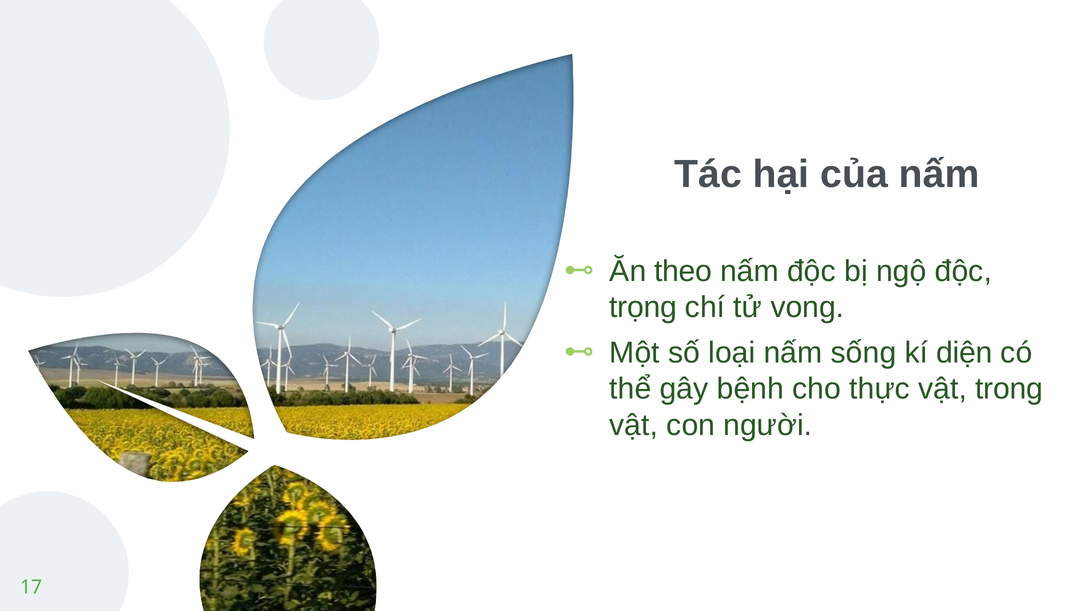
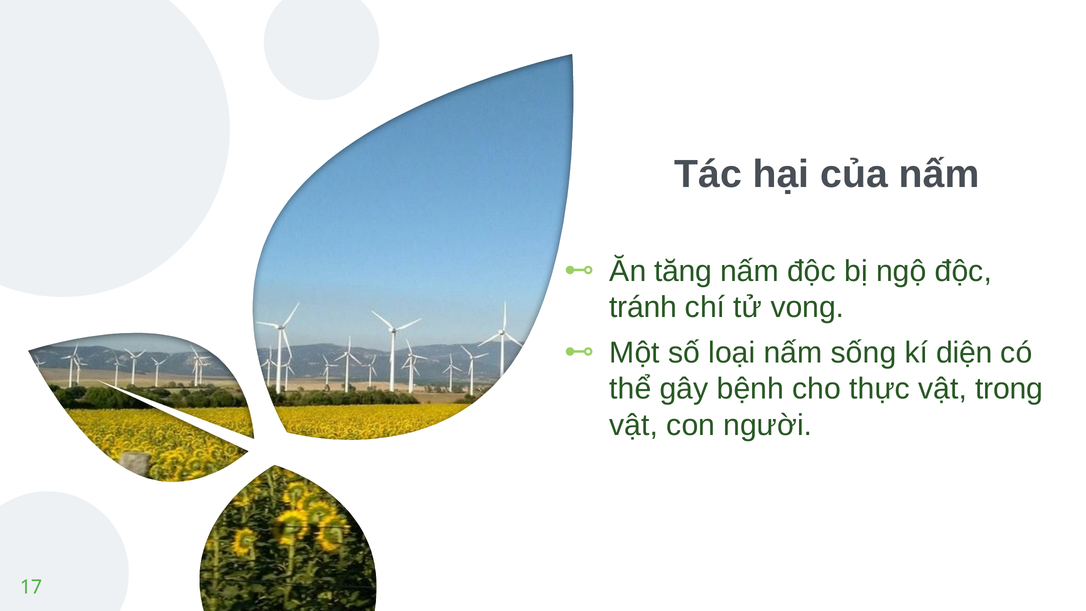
theo: theo -> tăng
trọng: trọng -> tránh
